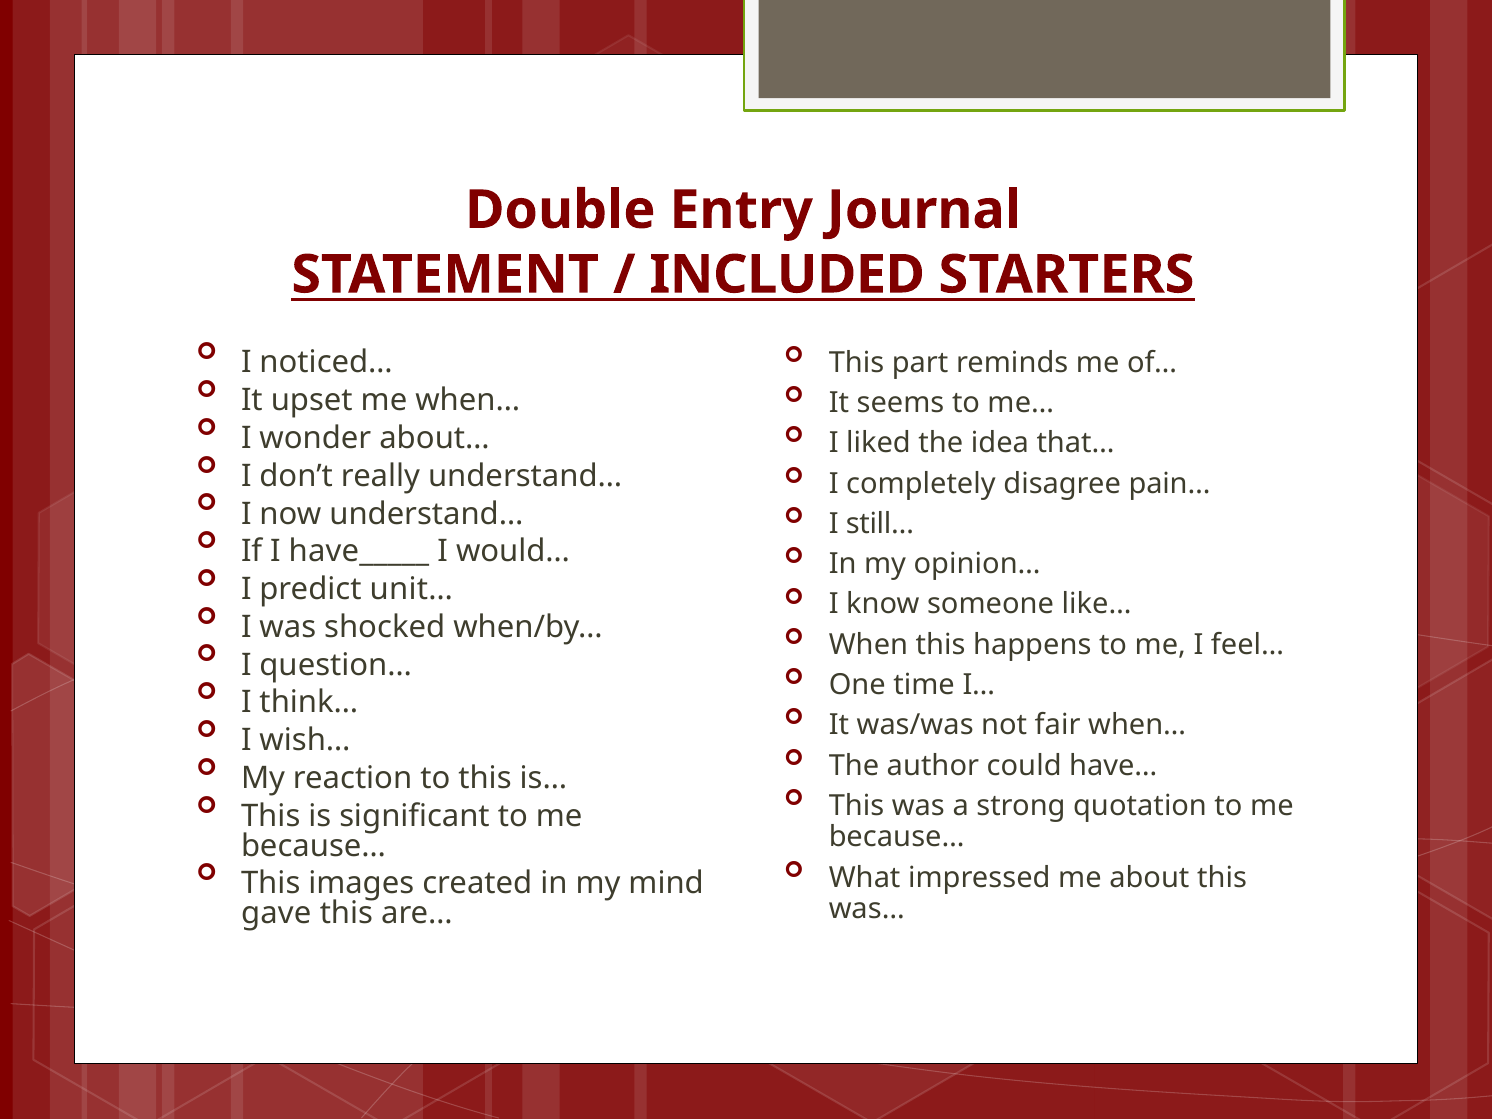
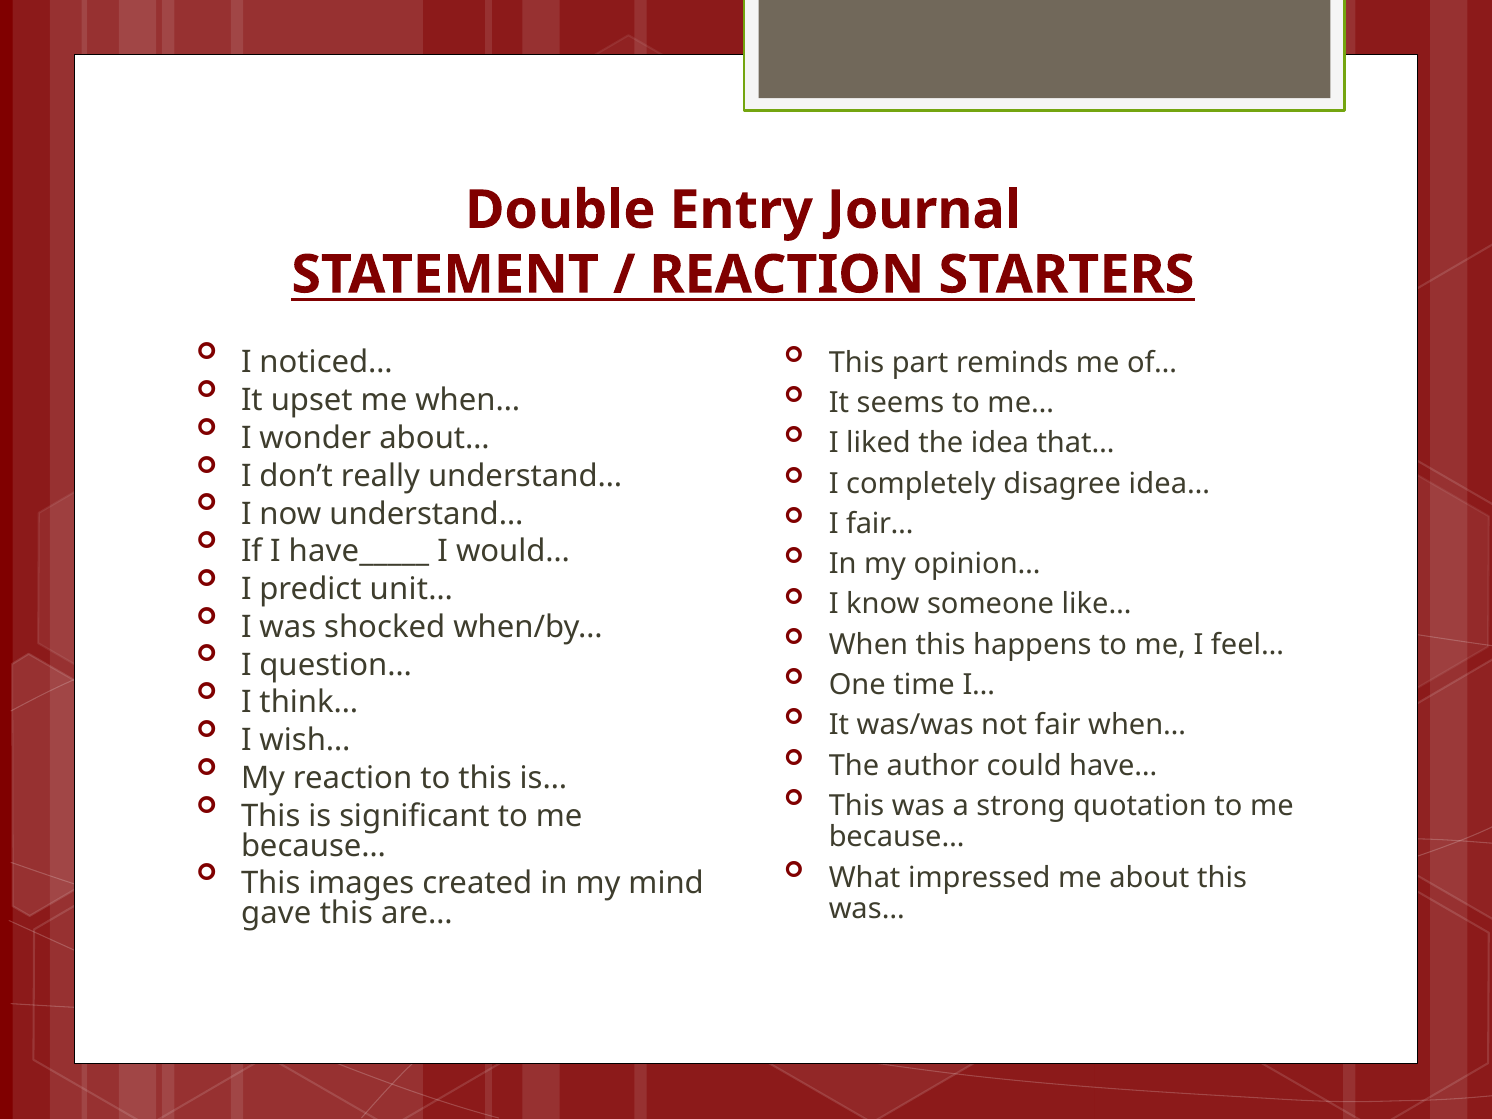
INCLUDED at (787, 275): INCLUDED -> REACTION
pain…: pain… -> idea…
still…: still… -> fair…
